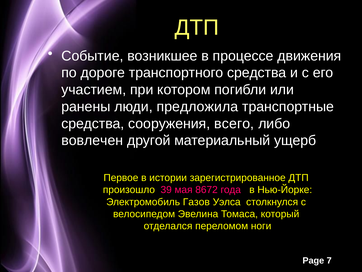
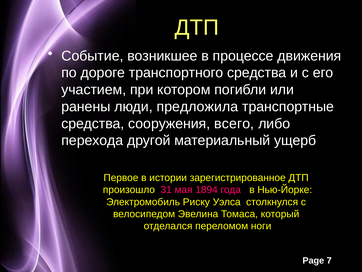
вовлечен: вовлечен -> перехода
39: 39 -> 31
8672: 8672 -> 1894
Газов: Газов -> Риску
